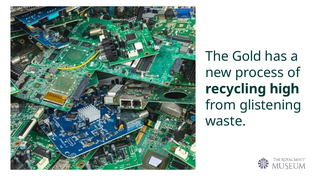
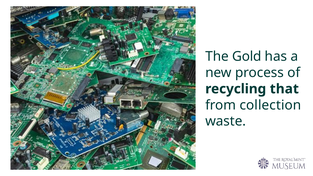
high: high -> that
glistening: glistening -> collection
